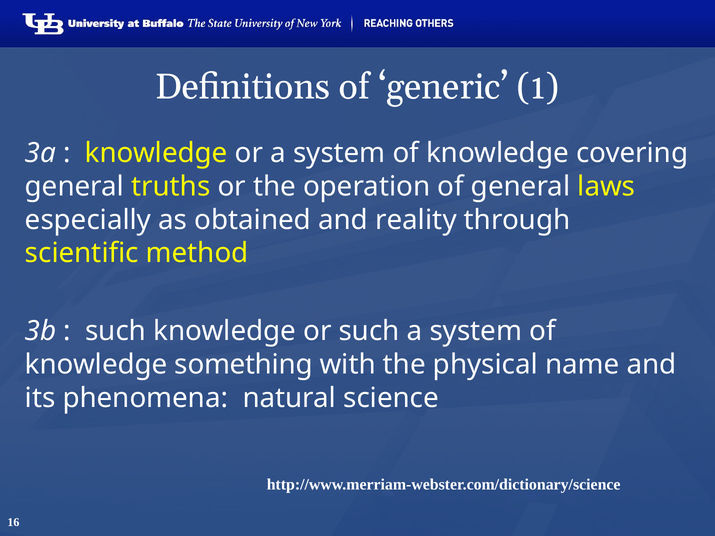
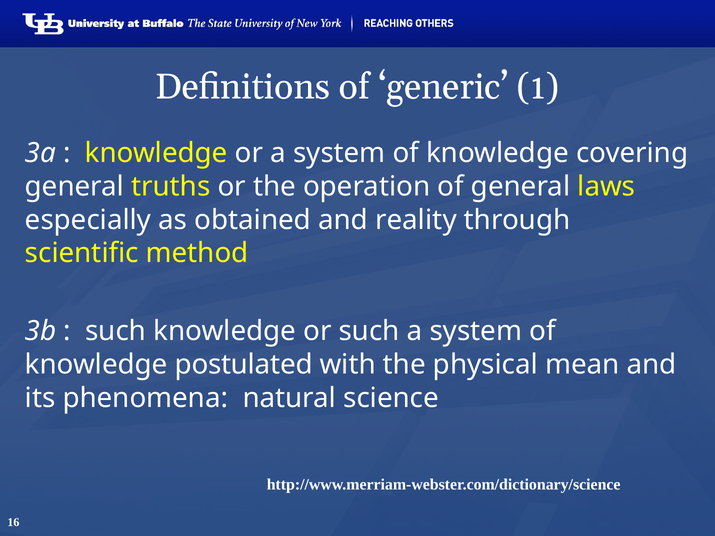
something: something -> postulated
name: name -> mean
